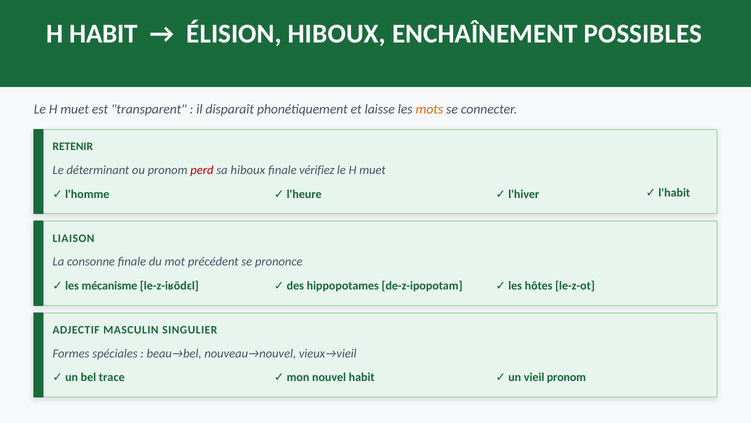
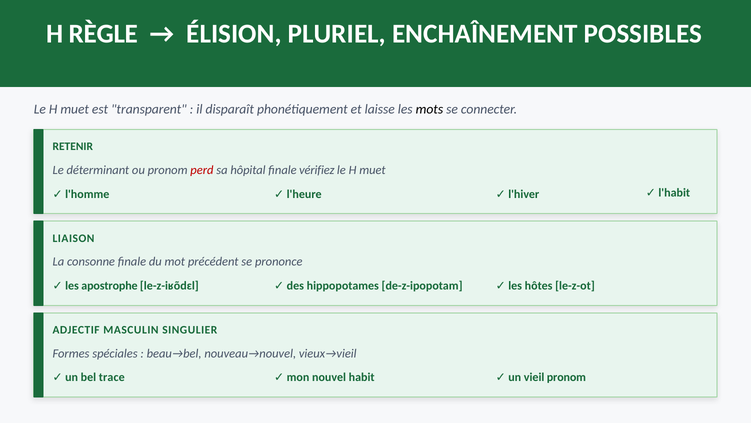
H HABIT: HABIT -> RÈGLE
ÉLISION HIBOUX: HIBOUX -> PLURIEL
mots colour: orange -> black
sa hiboux: hiboux -> hôpital
mécanisme: mécanisme -> apostrophe
